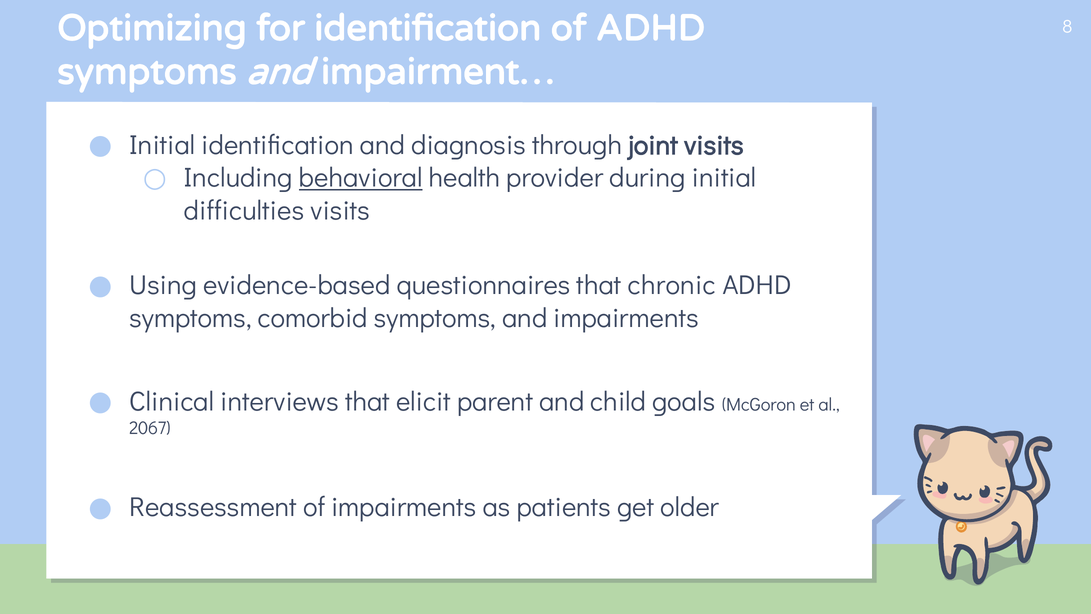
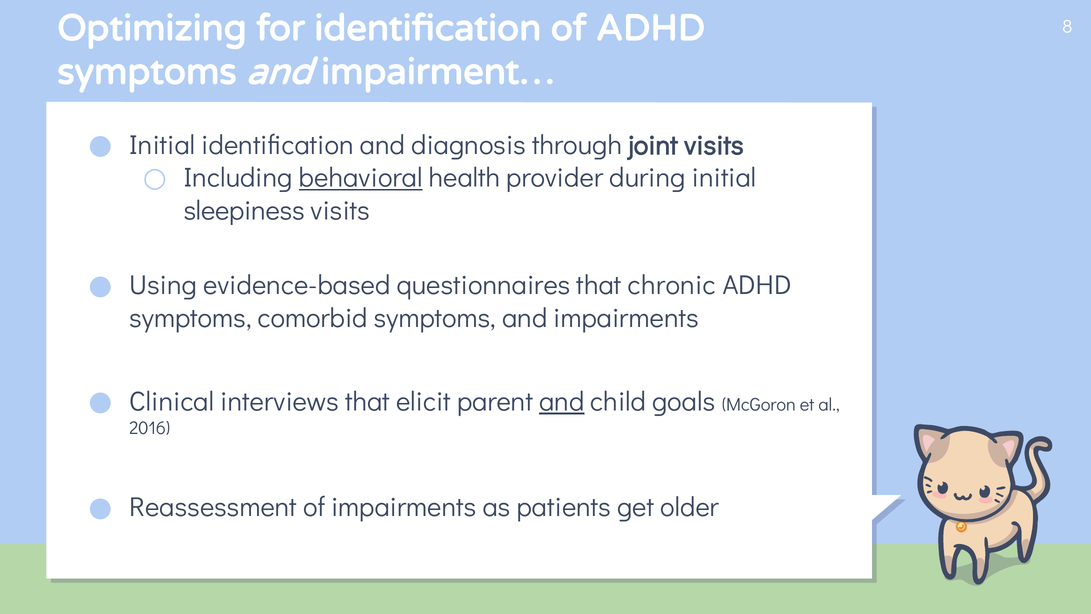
difficulties: difficulties -> sleepiness
and at (562, 402) underline: none -> present
2067: 2067 -> 2016
